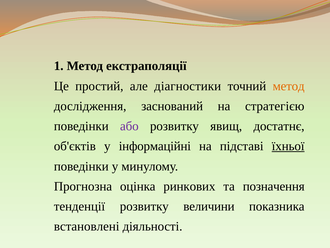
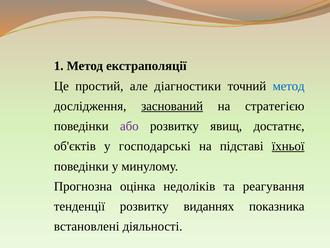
метод at (289, 86) colour: orange -> blue
заснований underline: none -> present
інформаційні: інформаційні -> господарські
ринкових: ринкових -> недоліків
позначення: позначення -> реагування
величини: величини -> виданнях
